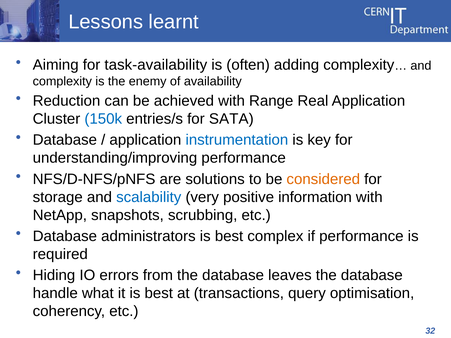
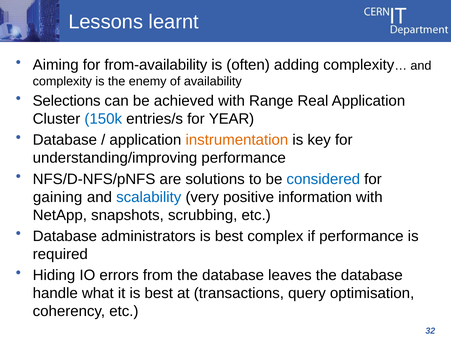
task-availability: task-availability -> from-availability
Reduction: Reduction -> Selections
SATA: SATA -> YEAR
instrumentation colour: blue -> orange
considered colour: orange -> blue
storage: storage -> gaining
